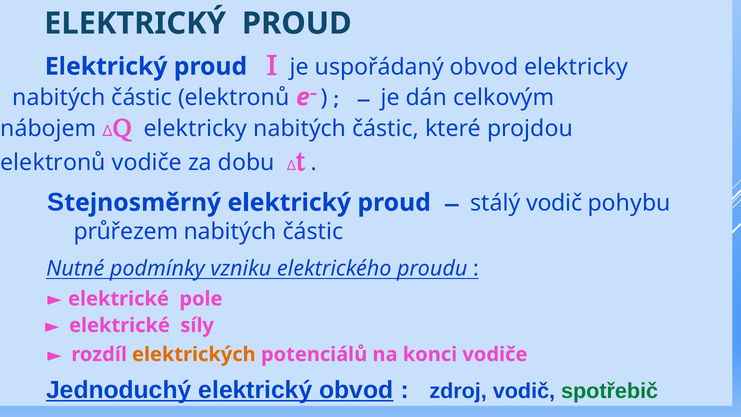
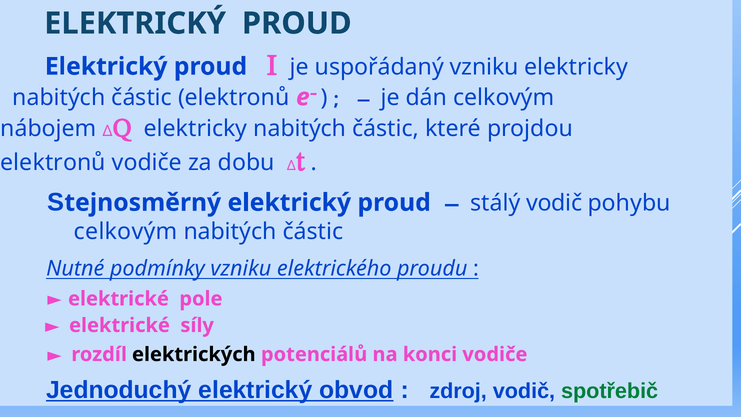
uspořádaný obvod: obvod -> vzniku
průřezem at (126, 231): průřezem -> celkovým
elektrických colour: orange -> black
